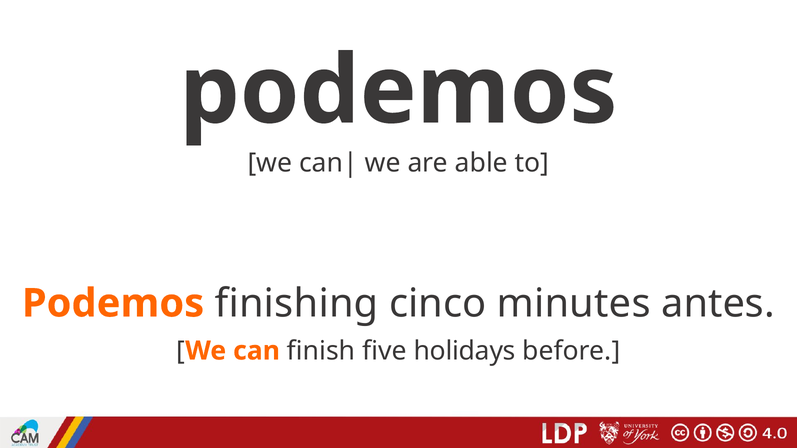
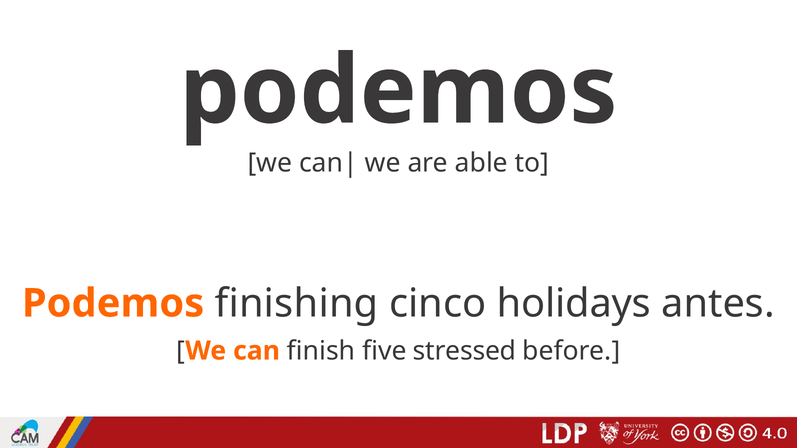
minutes: minutes -> holidays
holidays: holidays -> stressed
